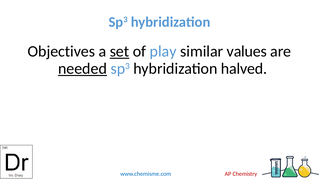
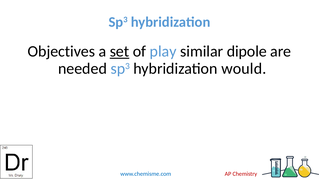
values: values -> dipole
needed underline: present -> none
halved: halved -> would
